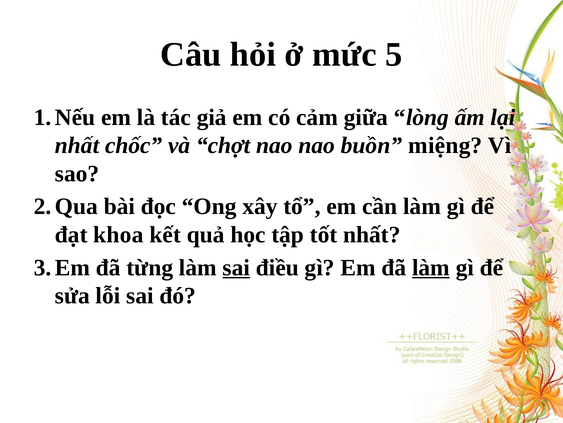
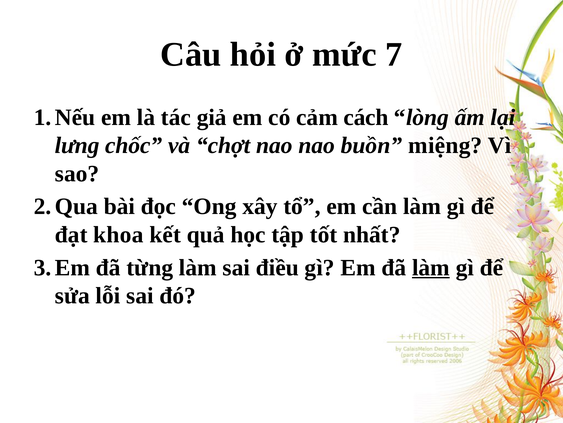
5: 5 -> 7
giữa: giữa -> cách
nhất at (77, 145): nhất -> lưng
sai at (236, 267) underline: present -> none
